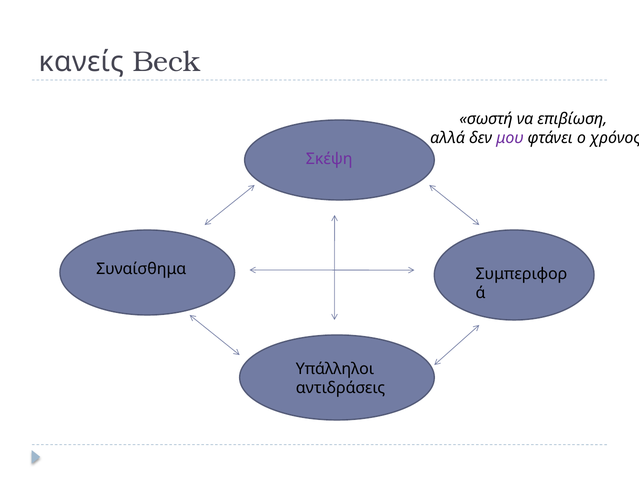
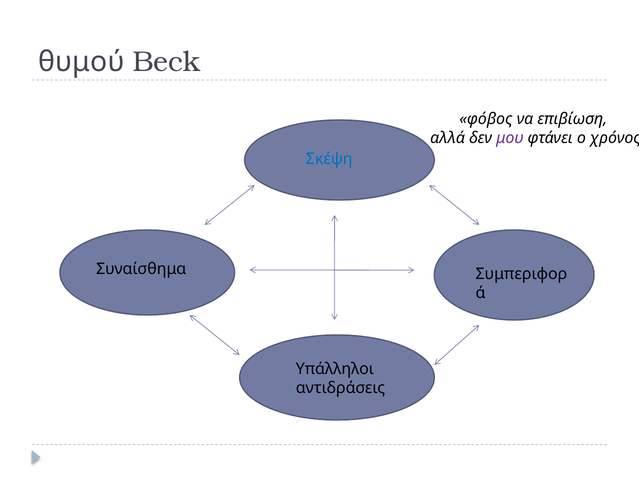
κανείς: κανείς -> θυμού
σωστή: σωστή -> φόβος
Σκέψη colour: purple -> blue
